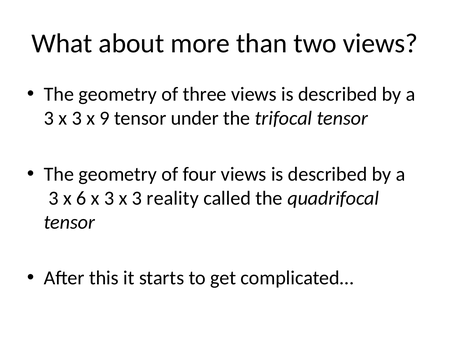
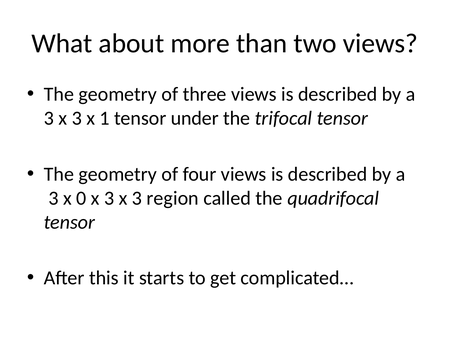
9: 9 -> 1
6: 6 -> 0
reality: reality -> region
